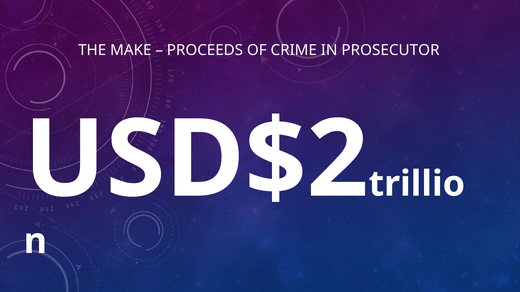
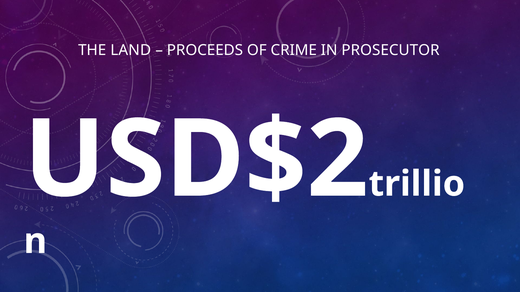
MAKE: MAKE -> LAND
